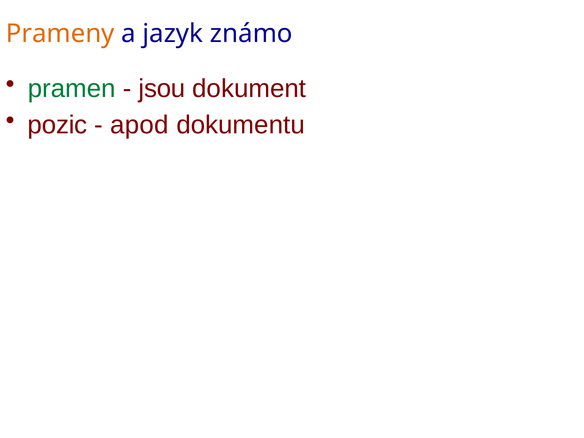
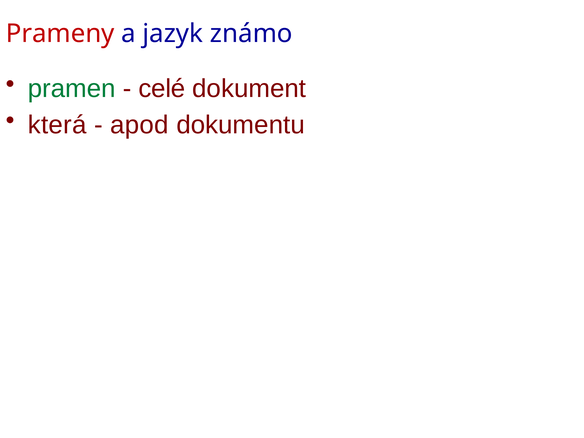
Prameny colour: orange -> red
jsou: jsou -> celé
pozic: pozic -> která
